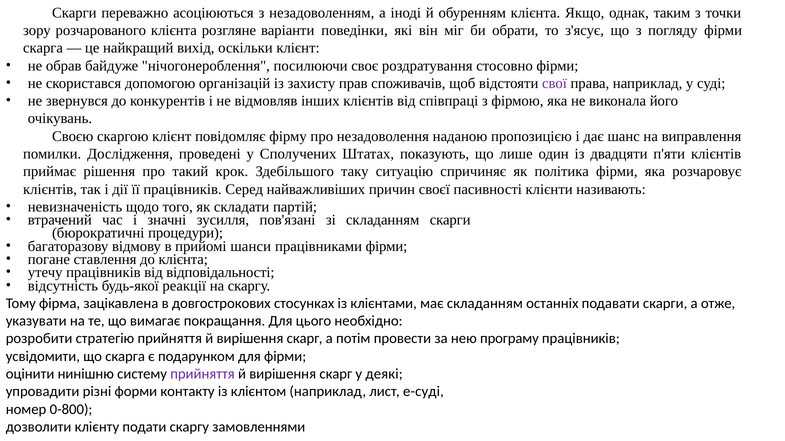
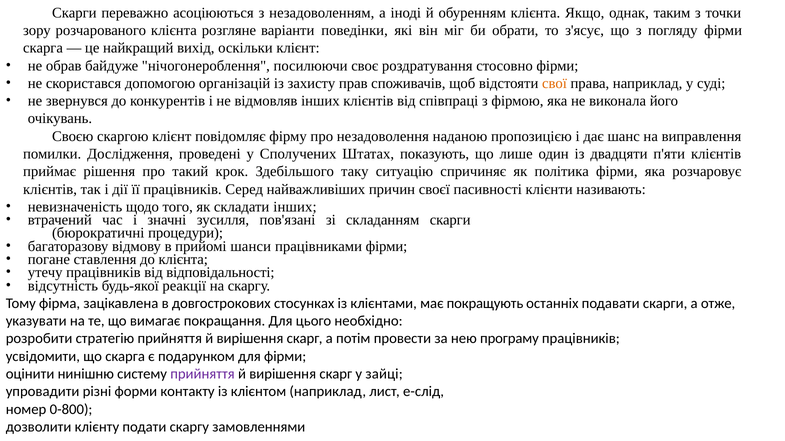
свої colour: purple -> orange
складати партій: партій -> інших
має складанням: складанням -> покращують
деякі: деякі -> зайці
e-суді: e-суді -> e-слід
